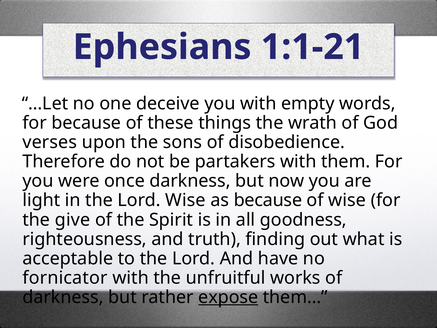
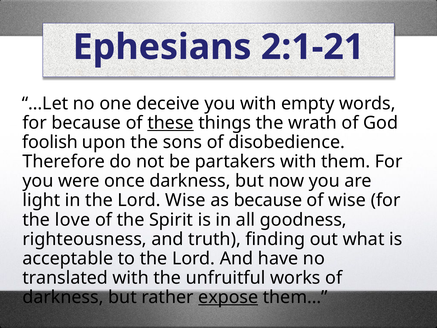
1:1-21: 1:1-21 -> 2:1-21
these underline: none -> present
verses: verses -> foolish
give: give -> love
fornicator: fornicator -> translated
